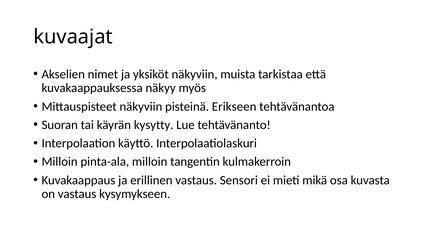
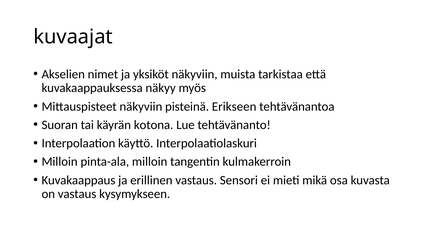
kysytty: kysytty -> kotona
